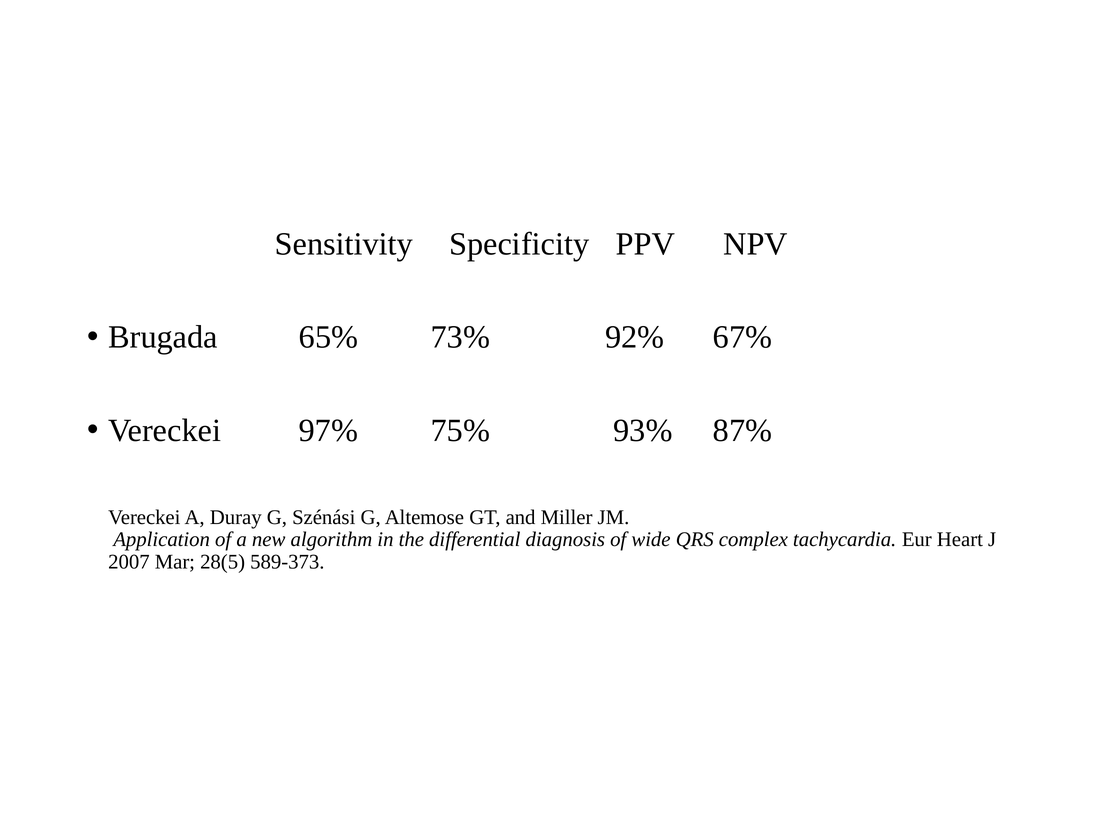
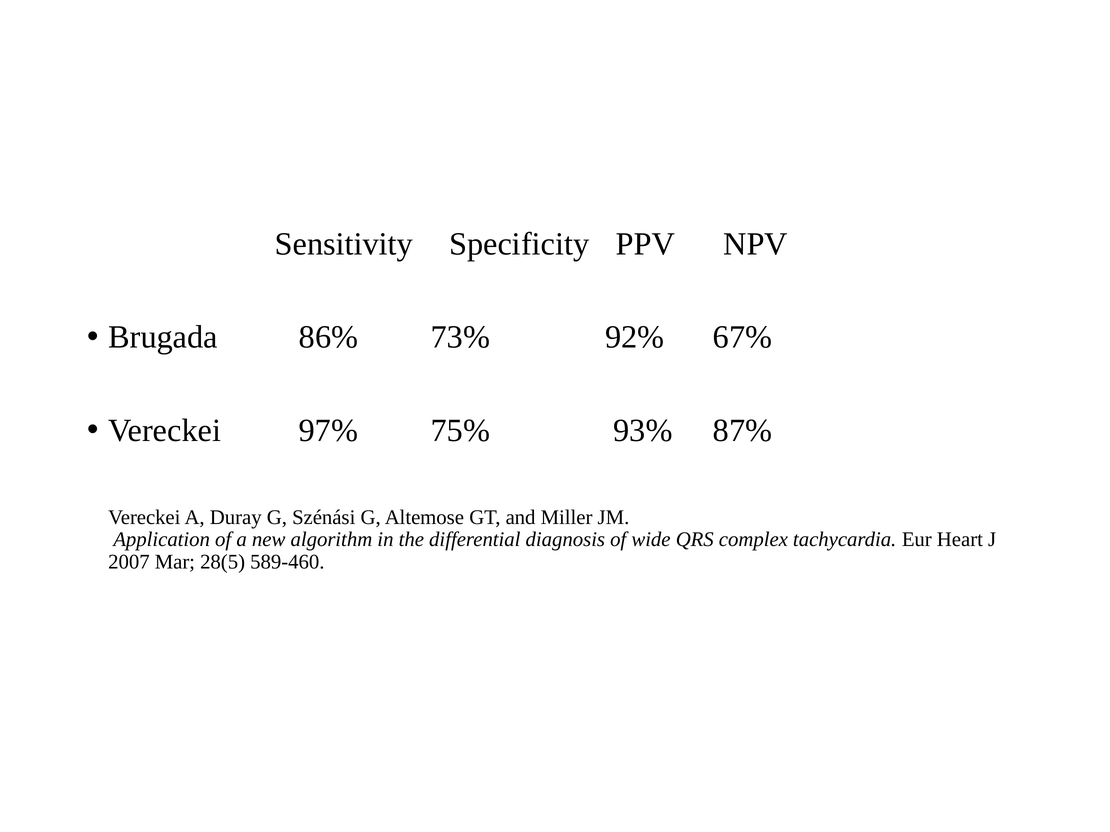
65%: 65% -> 86%
589-373: 589-373 -> 589-460
